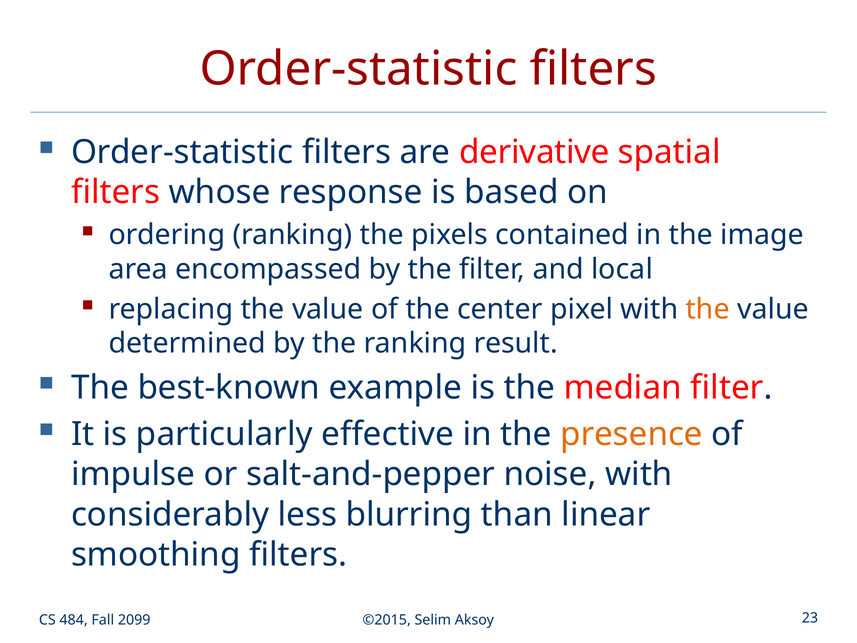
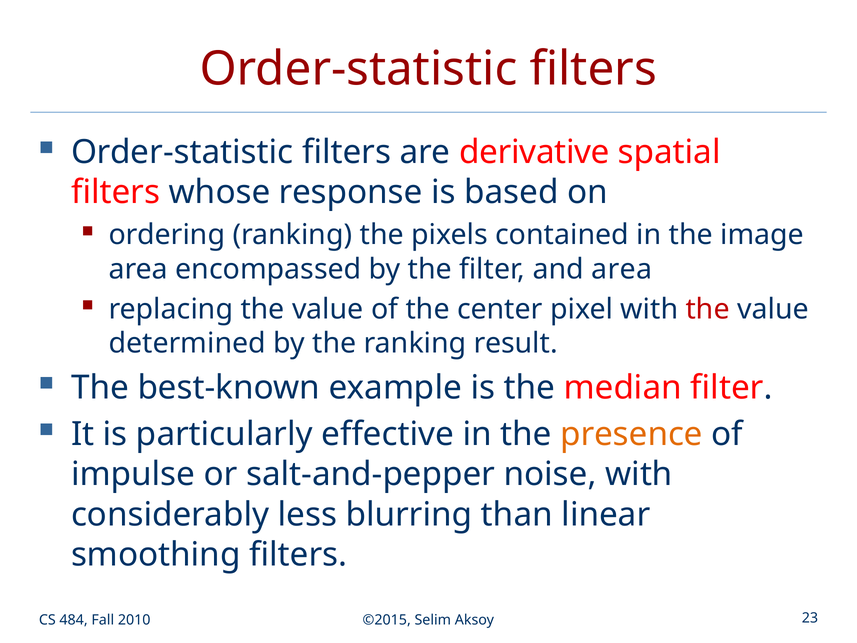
and local: local -> area
the at (708, 309) colour: orange -> red
2099: 2099 -> 2010
